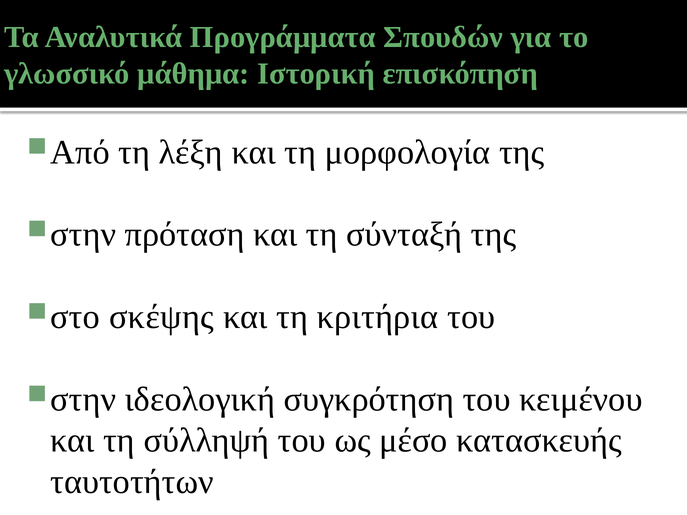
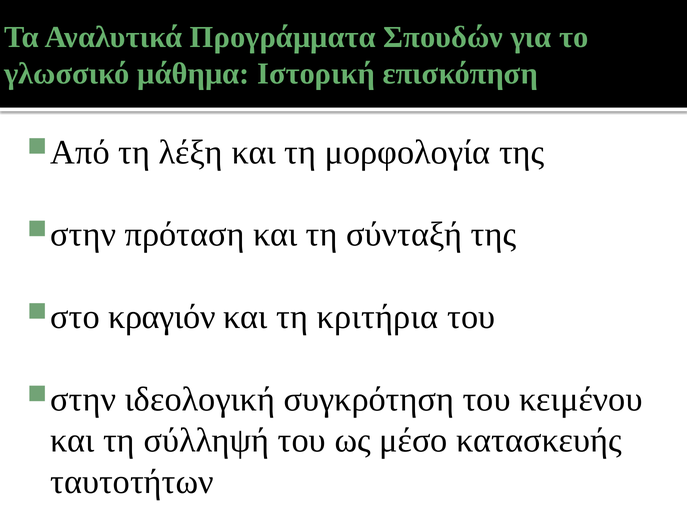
σκέψης: σκέψης -> κραγιόν
